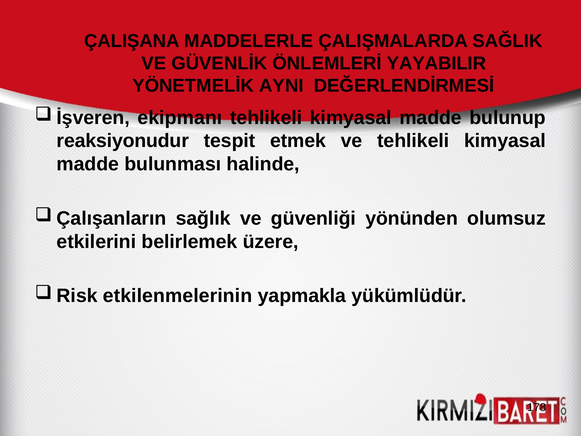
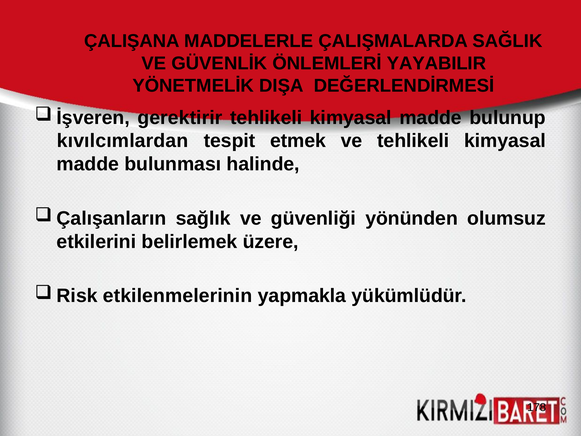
AYNI: AYNI -> DIŞA
ekipmanı: ekipmanı -> gerektirir
reaksiyonudur: reaksiyonudur -> kıvılcımlardan
